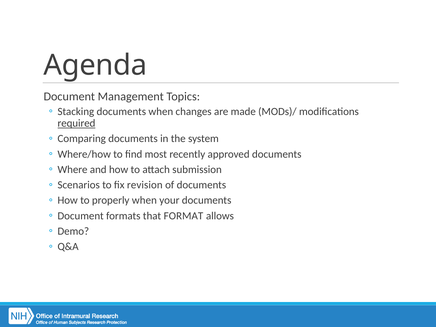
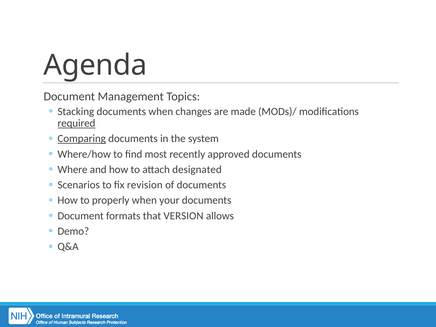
Comparing underline: none -> present
submission: submission -> designated
FORMAT: FORMAT -> VERSION
